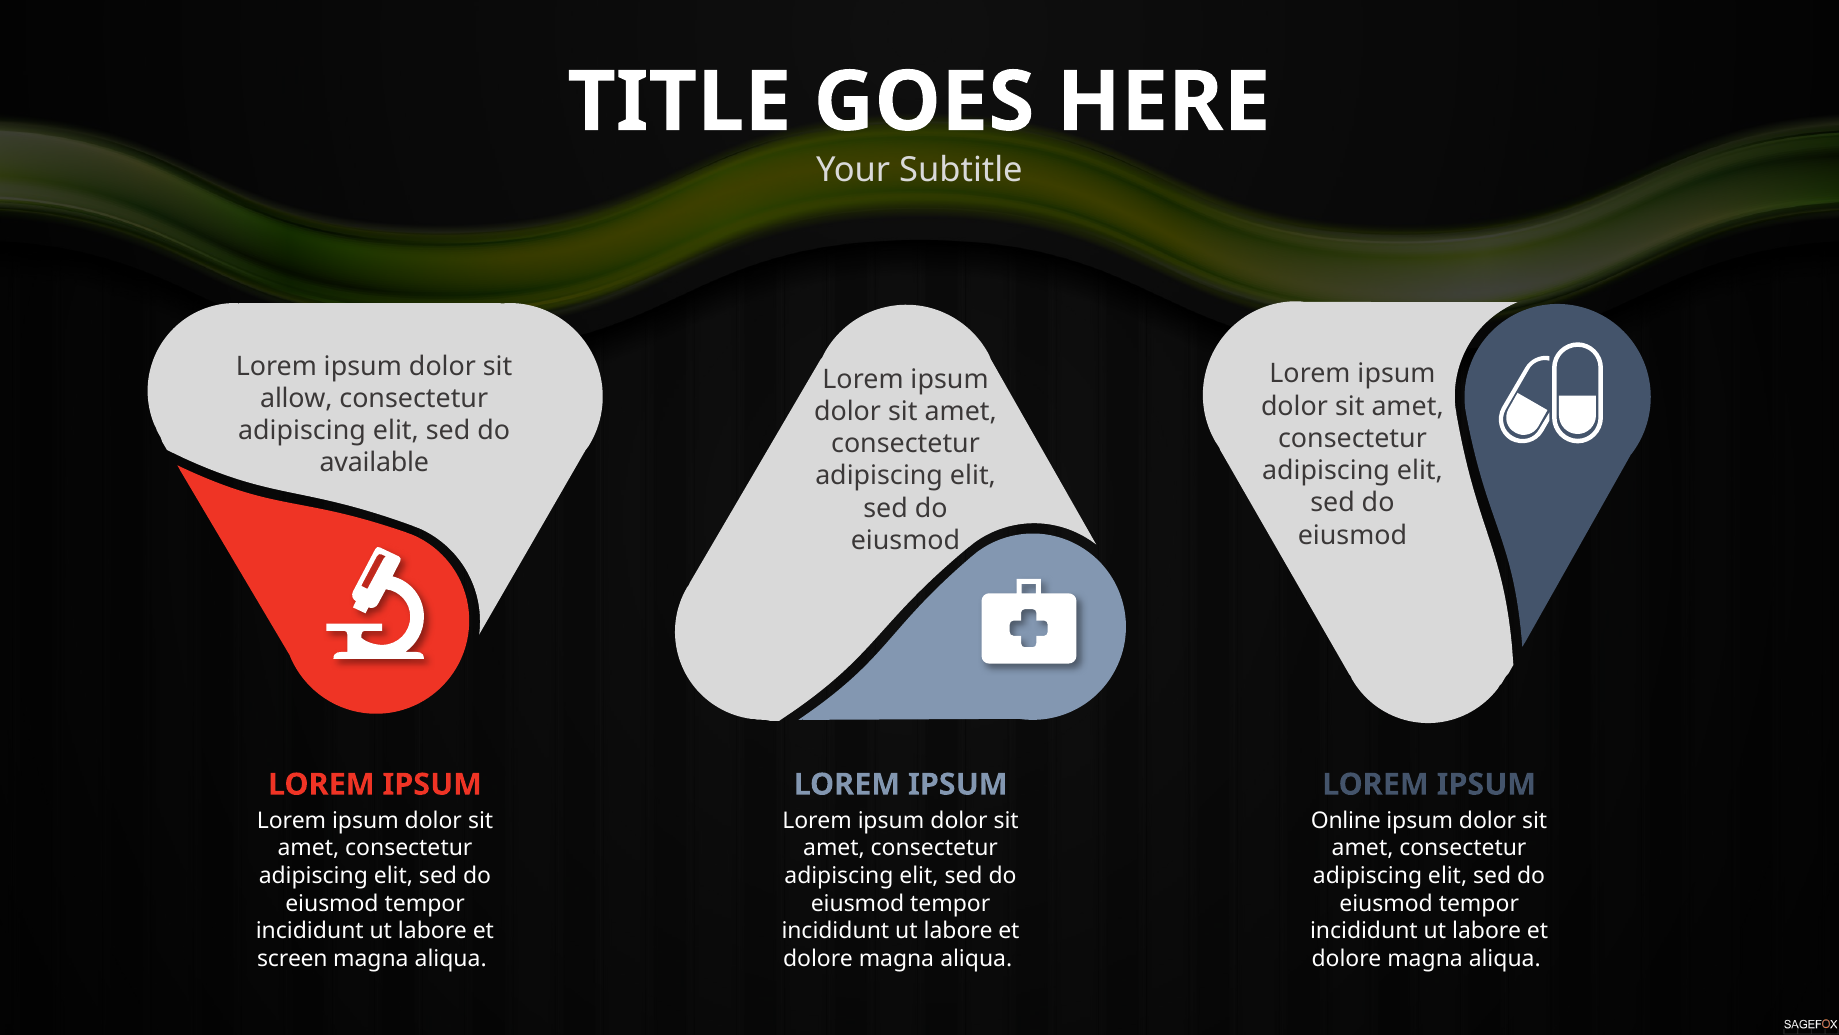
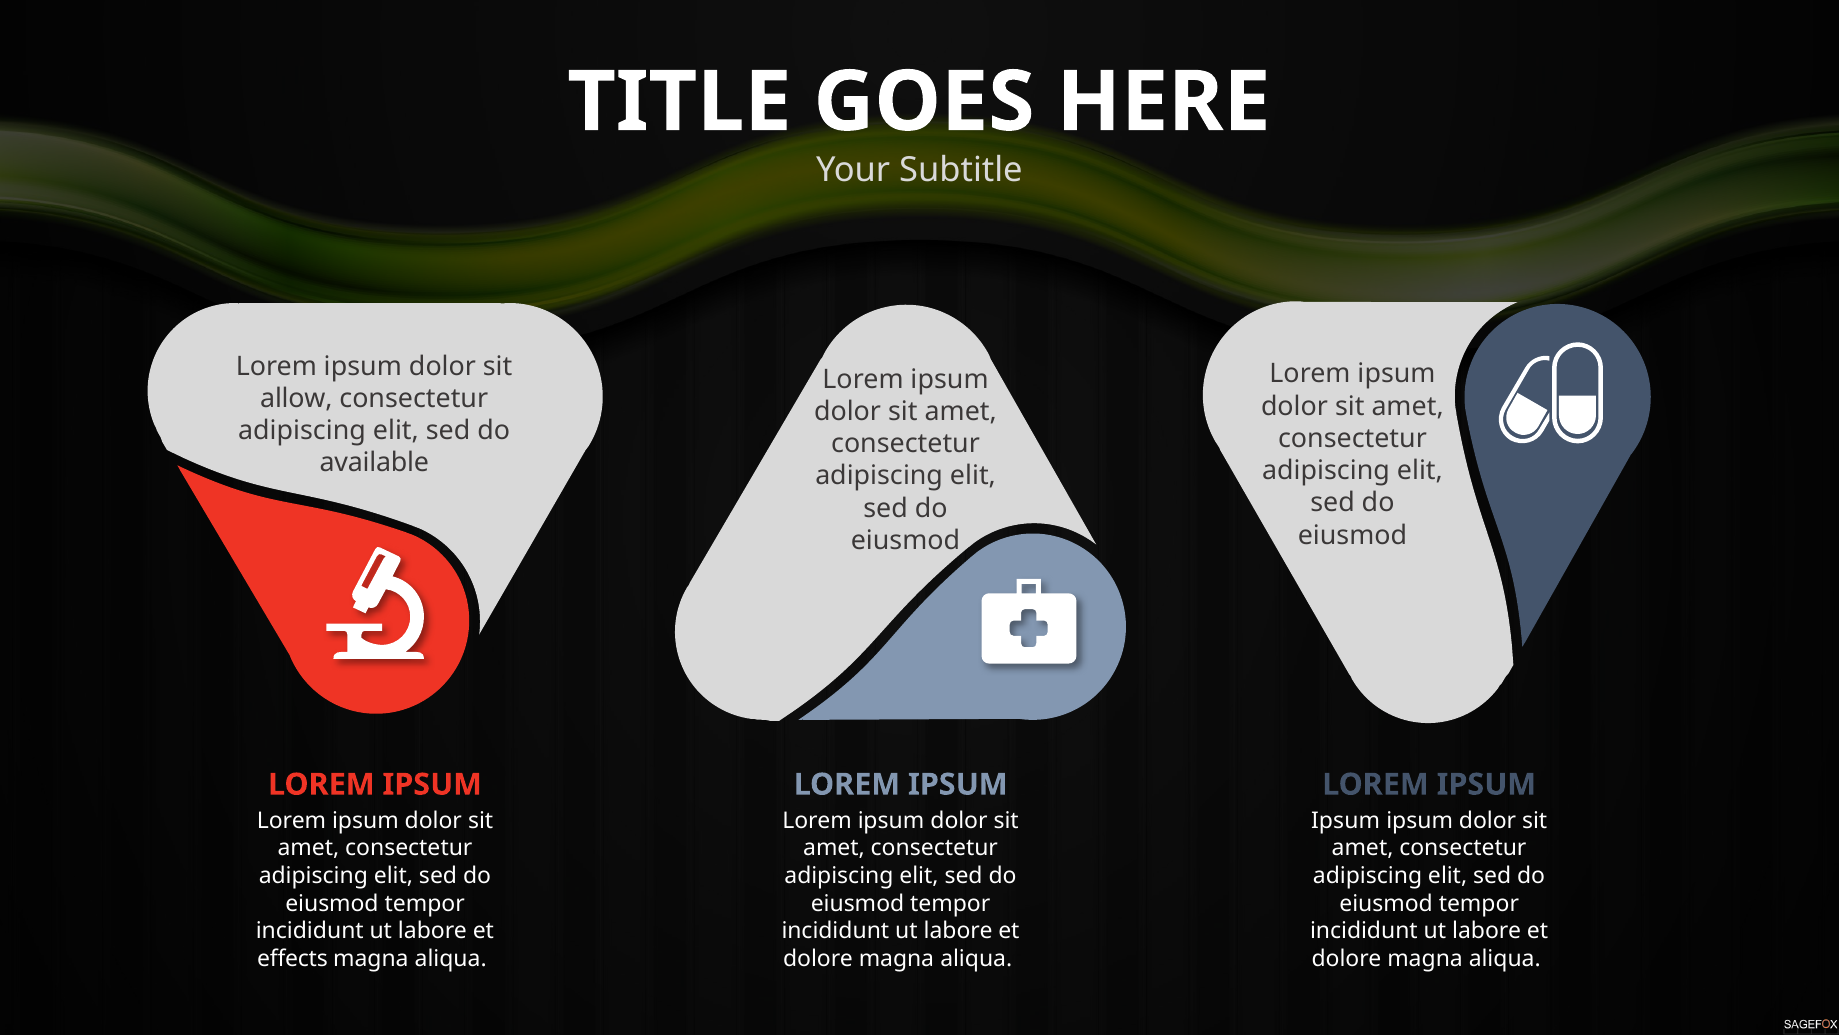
Online at (1346, 820): Online -> Ipsum
screen: screen -> effects
